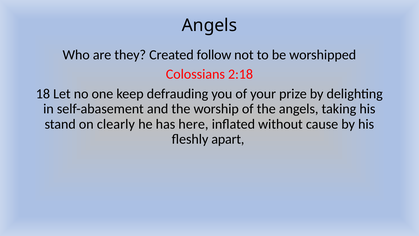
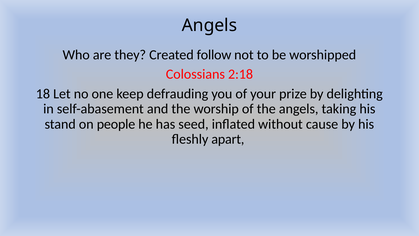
clearly: clearly -> people
here: here -> seed
